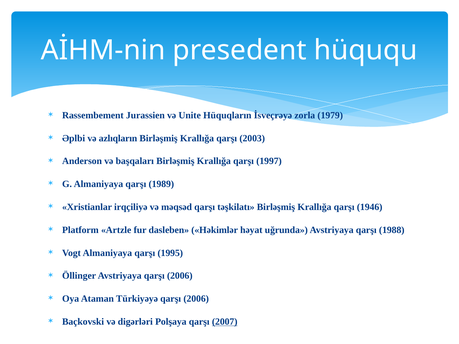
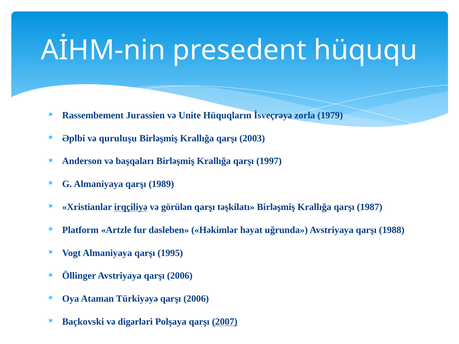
azlıqların: azlıqların -> quruluşu
irqçiliyə underline: none -> present
məqsəd: məqsəd -> görülən
1946: 1946 -> 1987
